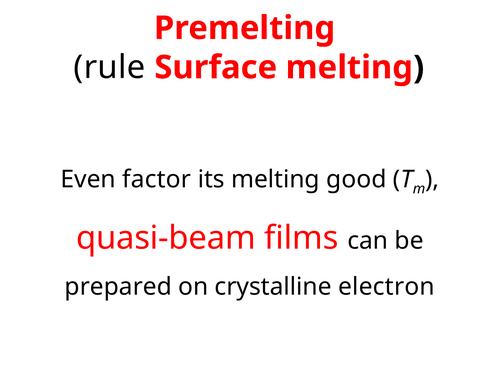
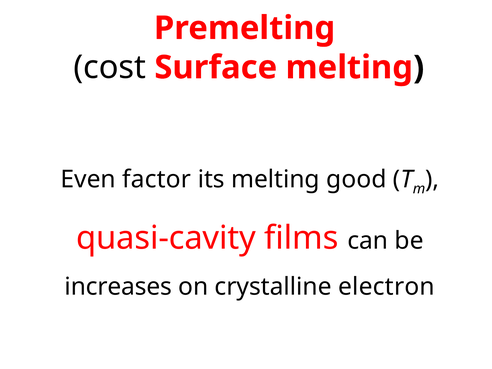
rule: rule -> cost
quasi-beam: quasi-beam -> quasi-cavity
prepared: prepared -> increases
